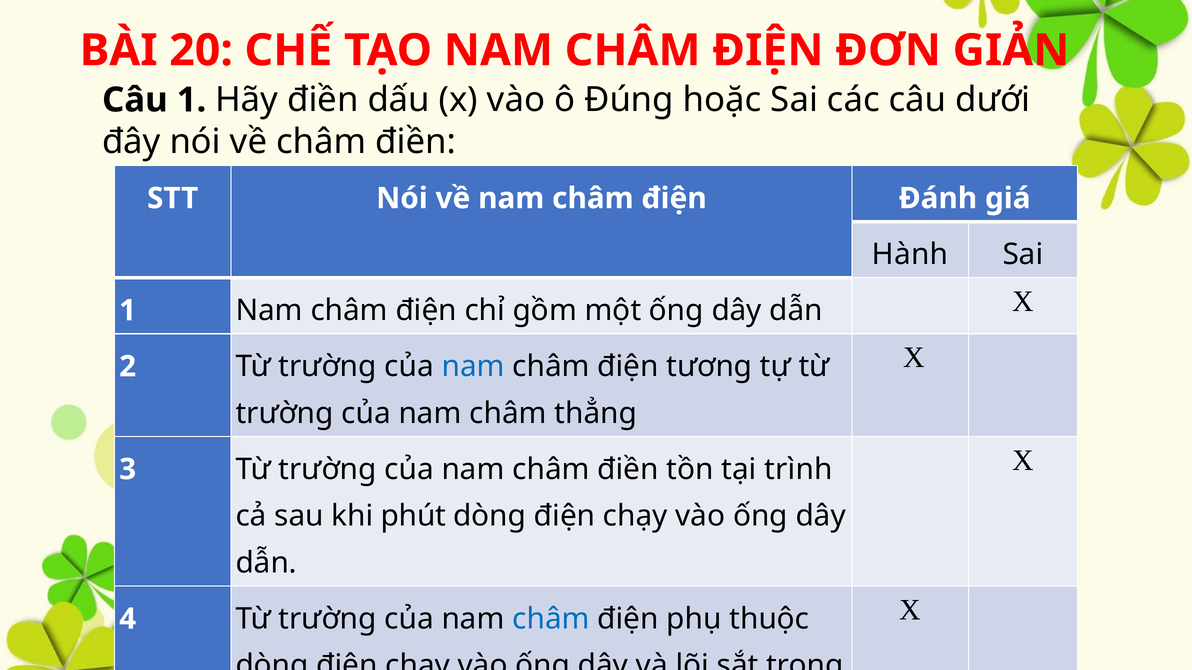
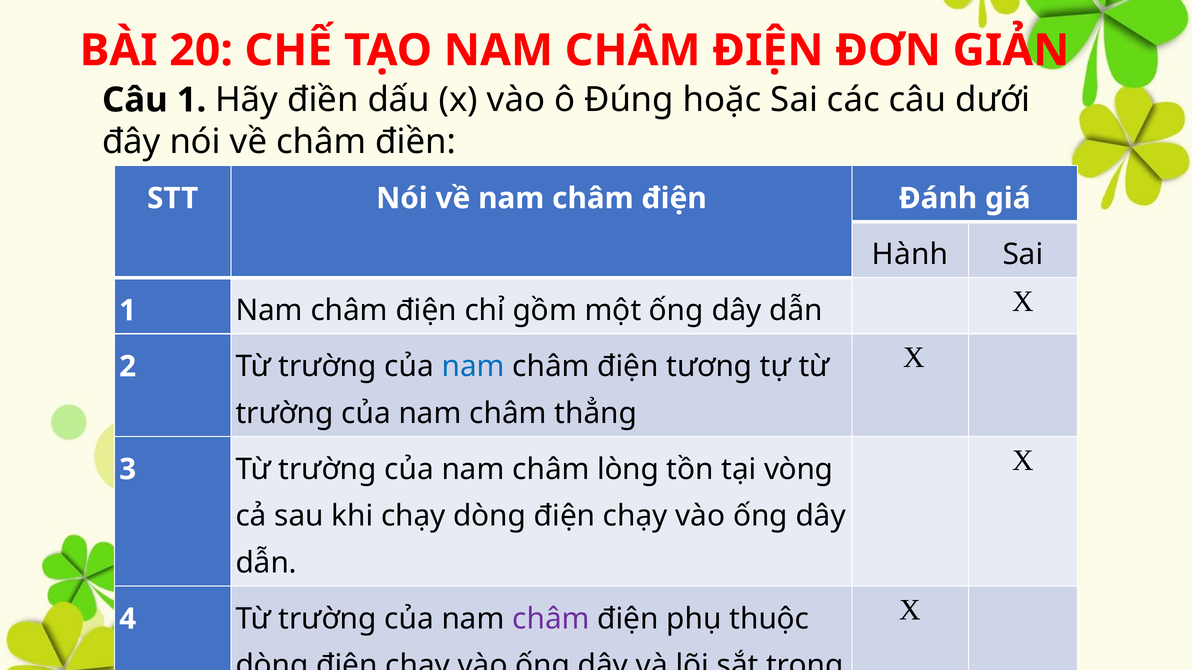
nam châm điền: điền -> lòng
trình: trình -> vòng
khi phút: phút -> chạy
châm at (551, 619) colour: blue -> purple
